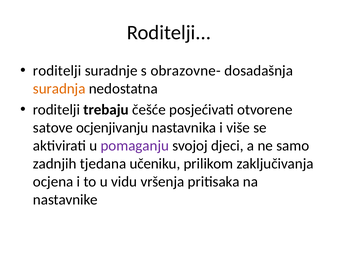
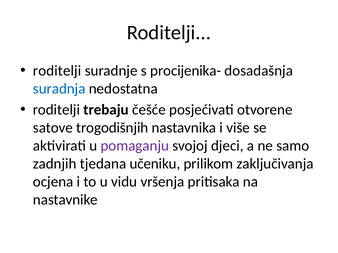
obrazovne-: obrazovne- -> procijenika-
suradnja colour: orange -> blue
ocjenjivanju: ocjenjivanju -> trogodišnjih
